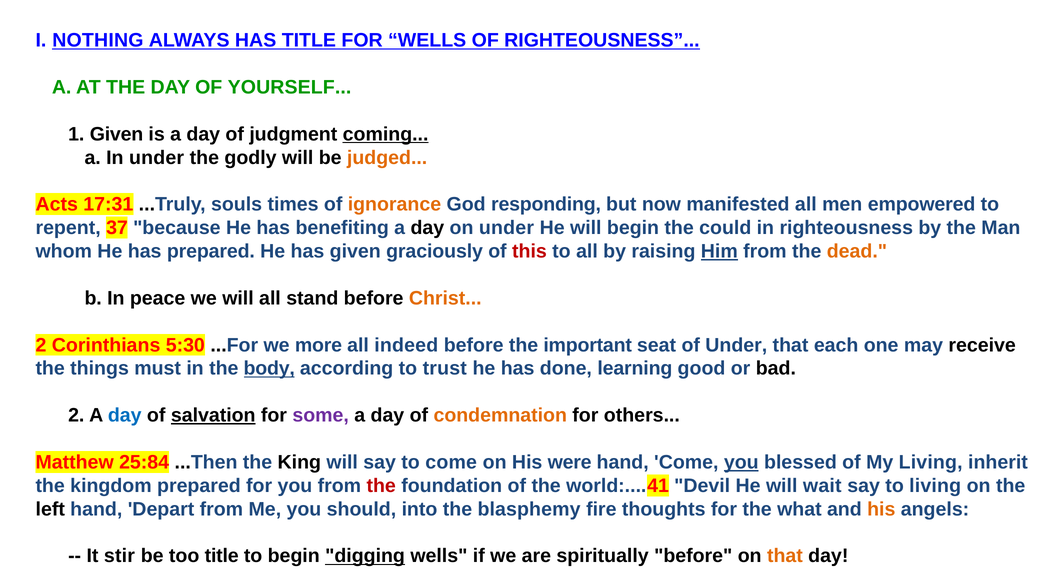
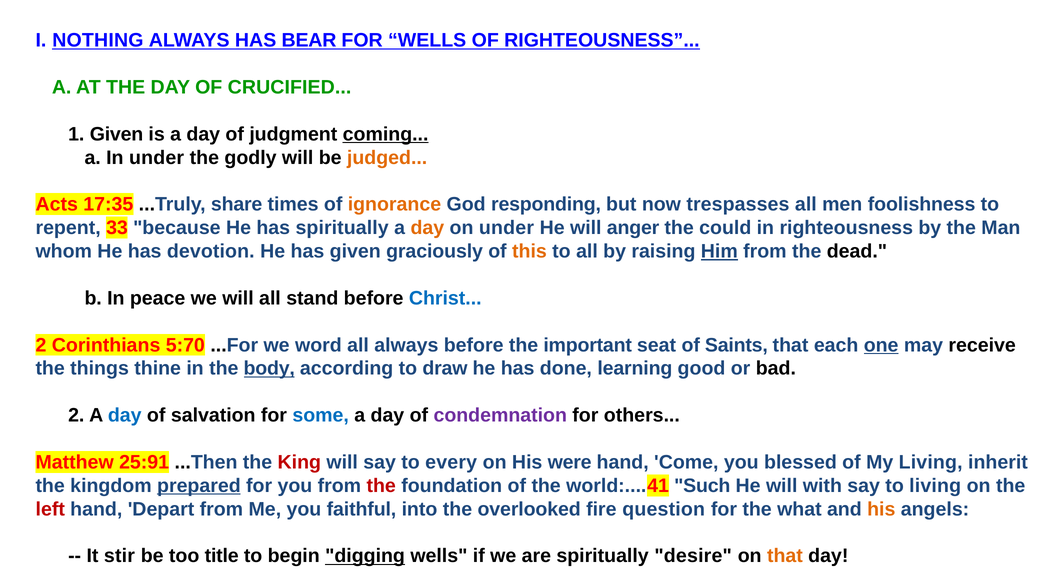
HAS TITLE: TITLE -> BEAR
OF YOURSELF: YOURSELF -> CRUCIFIED
17:31: 17:31 -> 17:35
...Truly souls: souls -> share
now manifested: manifested -> trespasses
men empowered: empowered -> foolishness
repent 37: 37 -> 33
has benefiting: benefiting -> spiritually
day at (427, 228) colour: black -> orange
will begin: begin -> anger
has prepared: prepared -> devotion
this at (529, 252) colour: red -> orange
dead colour: orange -> black
Christ at (445, 299) colour: orange -> blue
5:30: 5:30 -> 5:70
we more: more -> word
all indeed: indeed -> always
of Under: Under -> Saints
one at (881, 345) underline: none -> present
things must: must -> thine
to trust: trust -> draw
salvation at (213, 416) underline: present -> none
some at (321, 416) colour: purple -> blue
condemnation colour: orange -> purple
25:84: 25:84 -> 25:91
King colour: black -> red
say to come: come -> every
you at (741, 463) underline: present -> none
prepared at (199, 486) underline: none -> present
world:....41 Devil: Devil -> Such
will wait: wait -> with
left colour: black -> red
you should: should -> faithful
the blasphemy: blasphemy -> overlooked
fire thoughts: thoughts -> question
spiritually before: before -> desire
